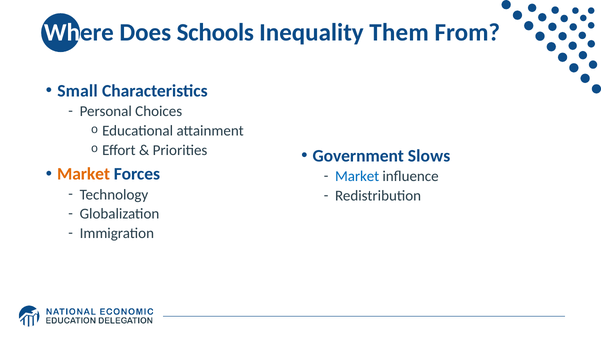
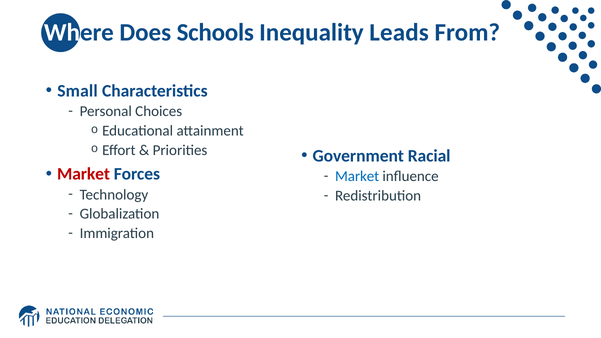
Them: Them -> Leads
Slows: Slows -> Racial
Market at (84, 174) colour: orange -> red
